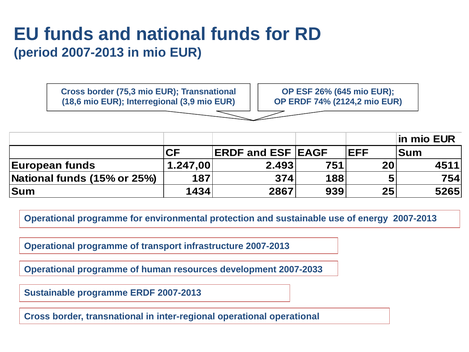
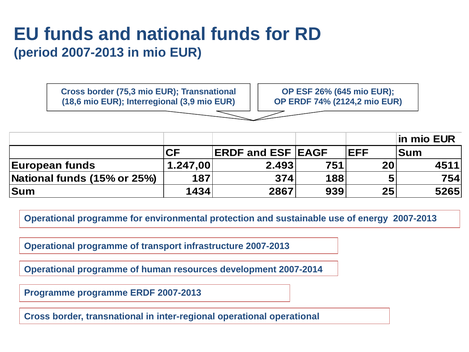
2007-2033: 2007-2033 -> 2007-2014
Sustainable at (50, 293): Sustainable -> Programme
